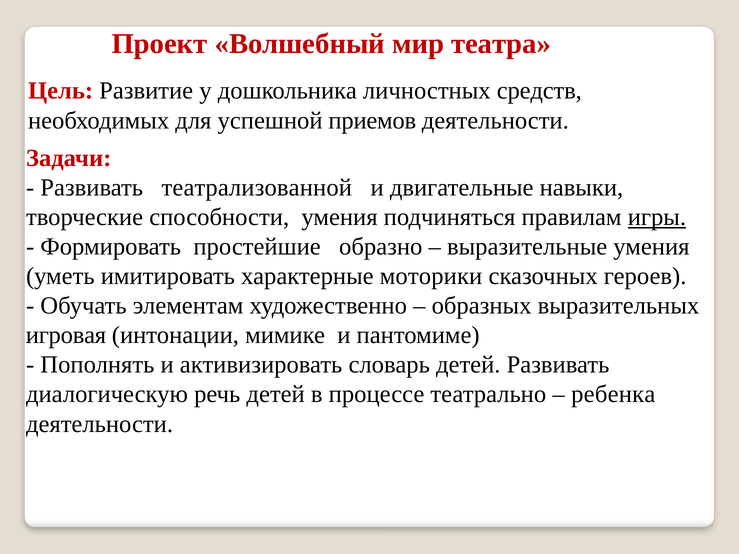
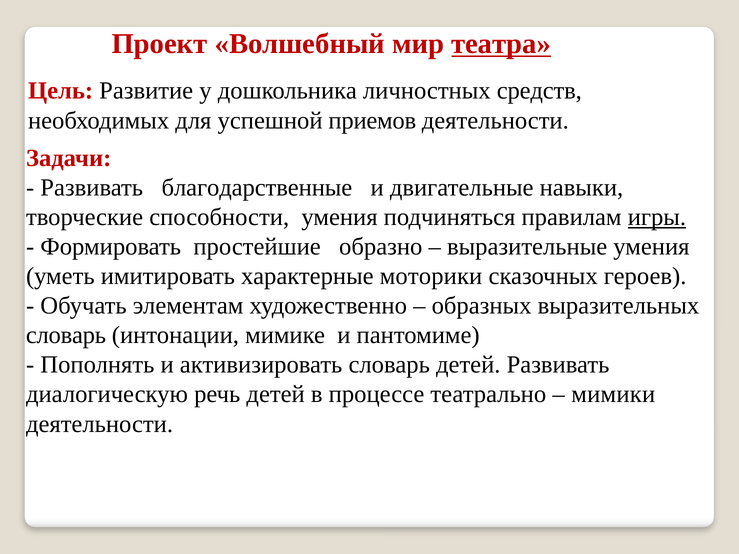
театра underline: none -> present
театрализованной: театрализованной -> благодарственные
игровая at (66, 335): игровая -> словарь
ребенка: ребенка -> мимики
